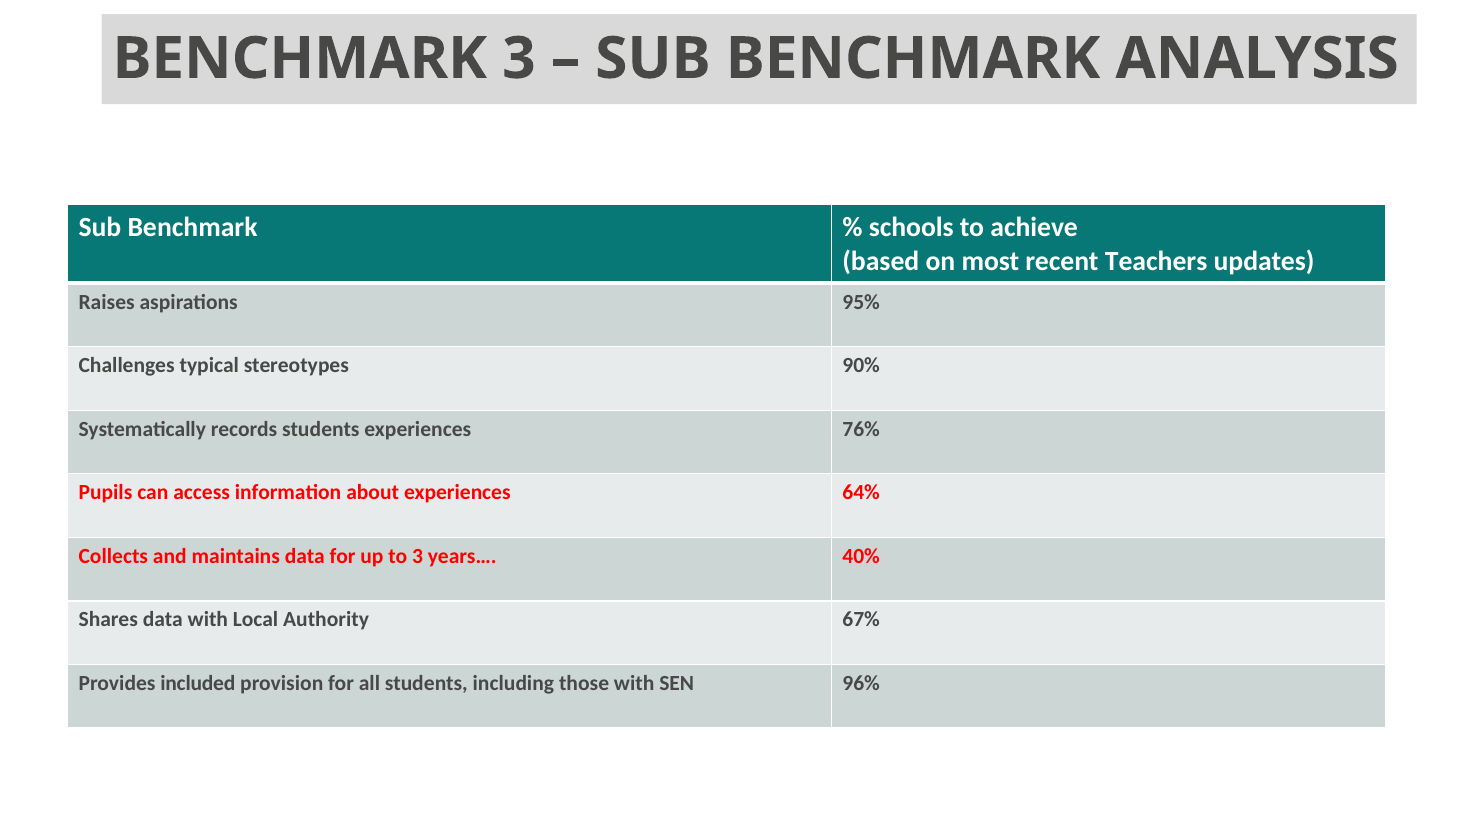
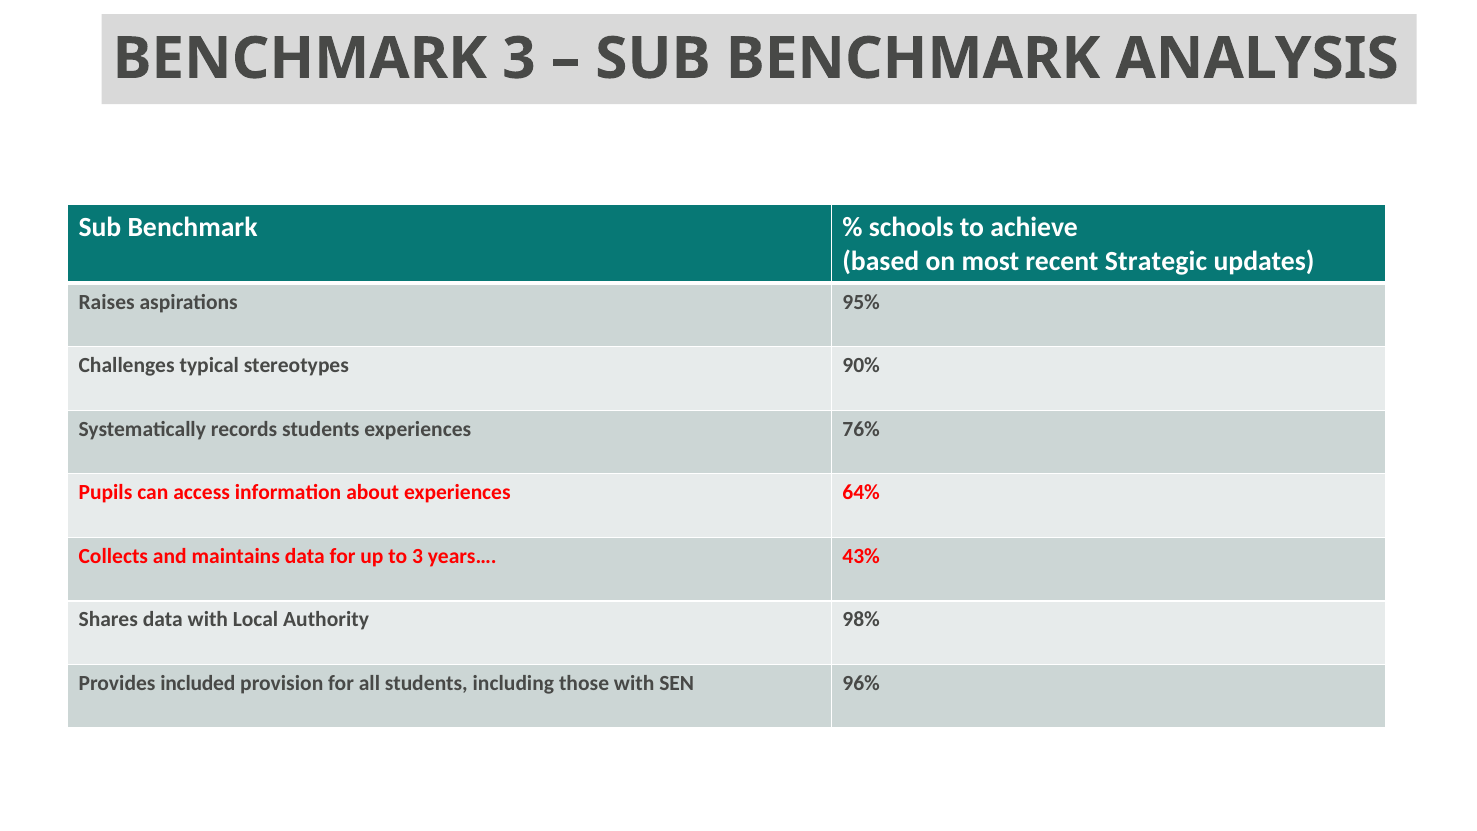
Teachers: Teachers -> Strategic
40%: 40% -> 43%
67%: 67% -> 98%
